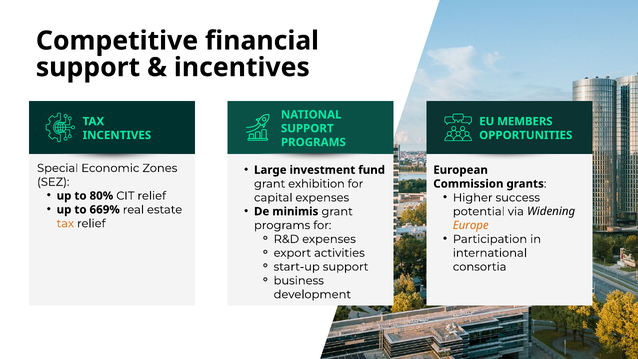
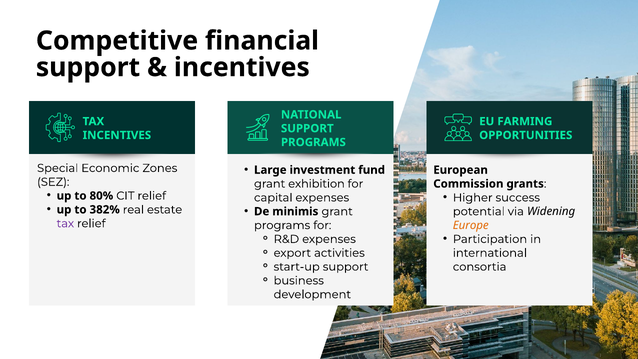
MEMBERS: MEMBERS -> FARMING
669%: 669% -> 382%
tax at (65, 223) colour: orange -> purple
